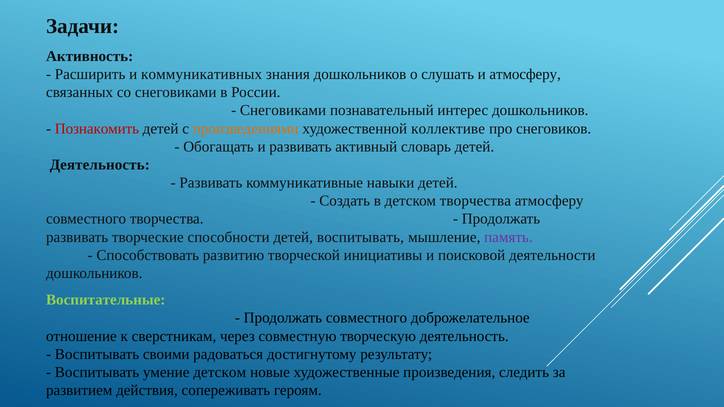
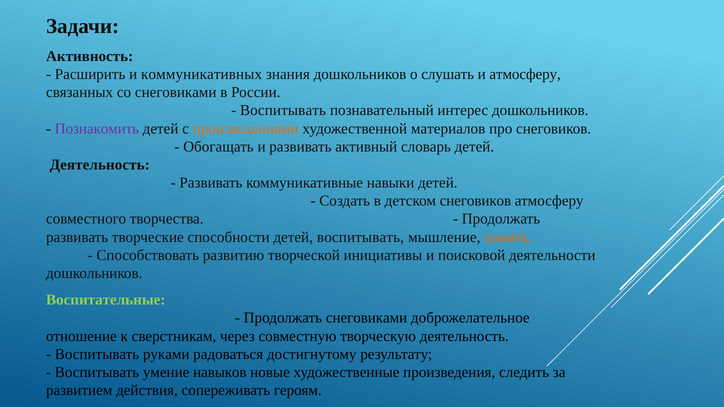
Снеговиками at (283, 111): Снеговиками -> Воспитывать
Познакомить colour: red -> purple
коллективе: коллективе -> материалов
детском творчества: творчества -> снеговиков
память colour: purple -> orange
Продолжать совместного: совместного -> снеговиками
своими: своими -> руками
умение детском: детском -> навыков
